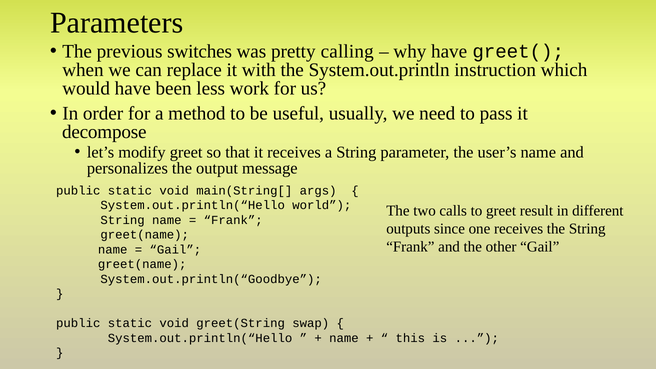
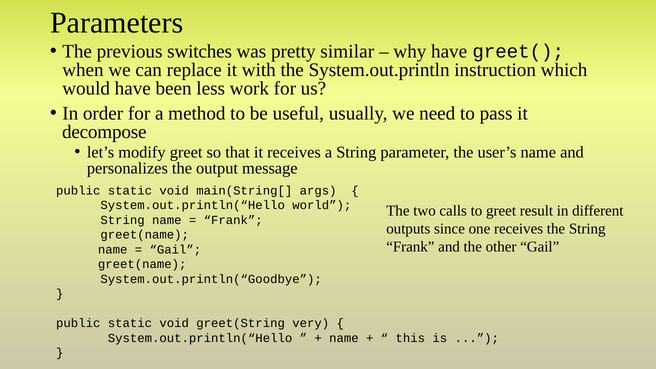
calling: calling -> similar
swap: swap -> very
